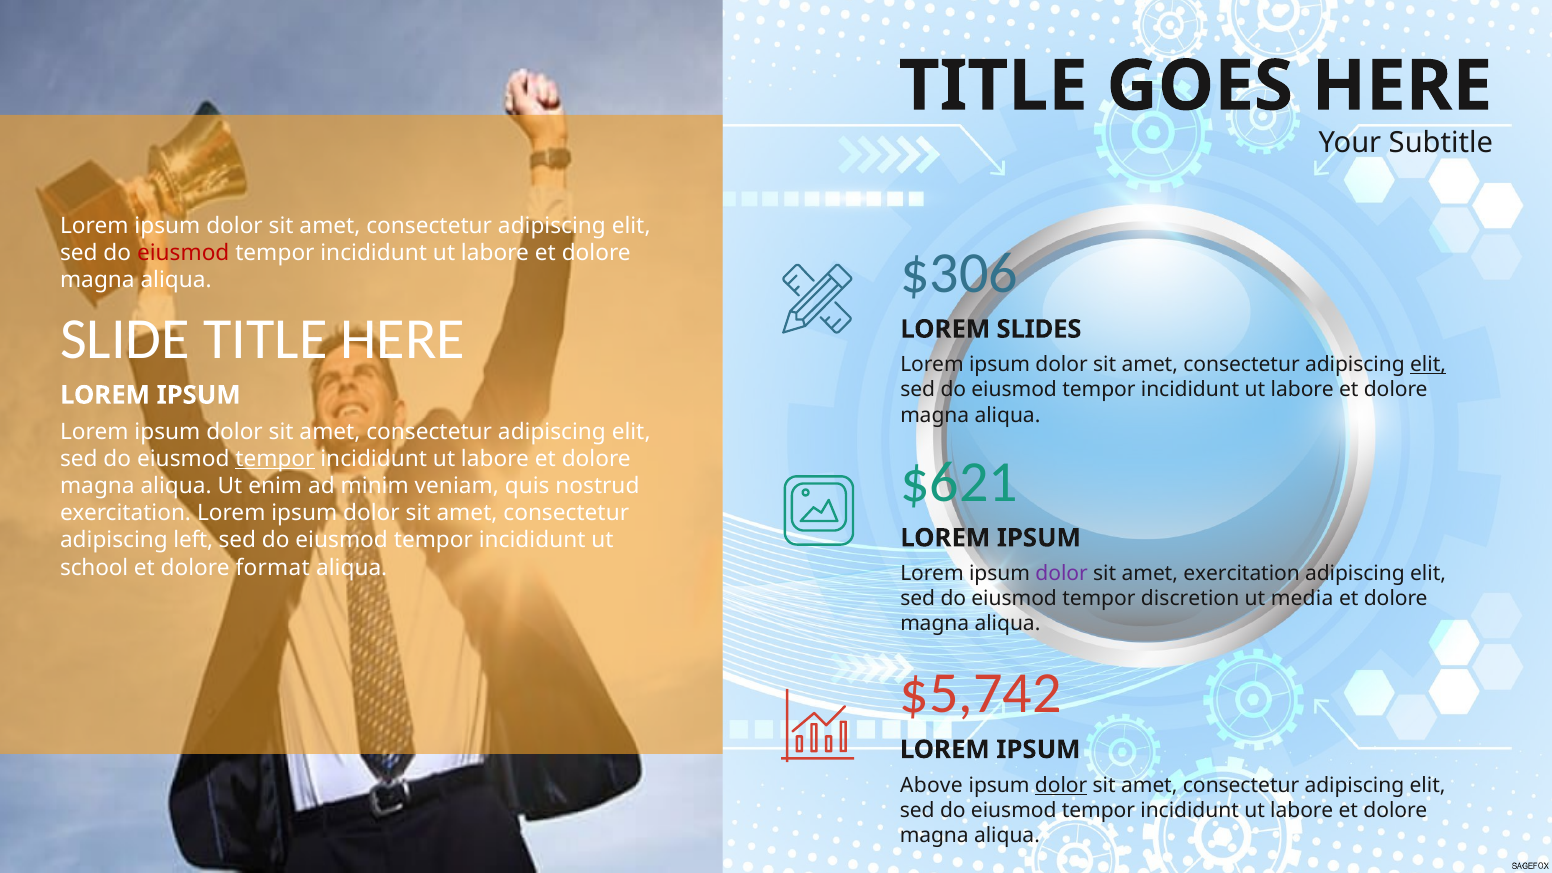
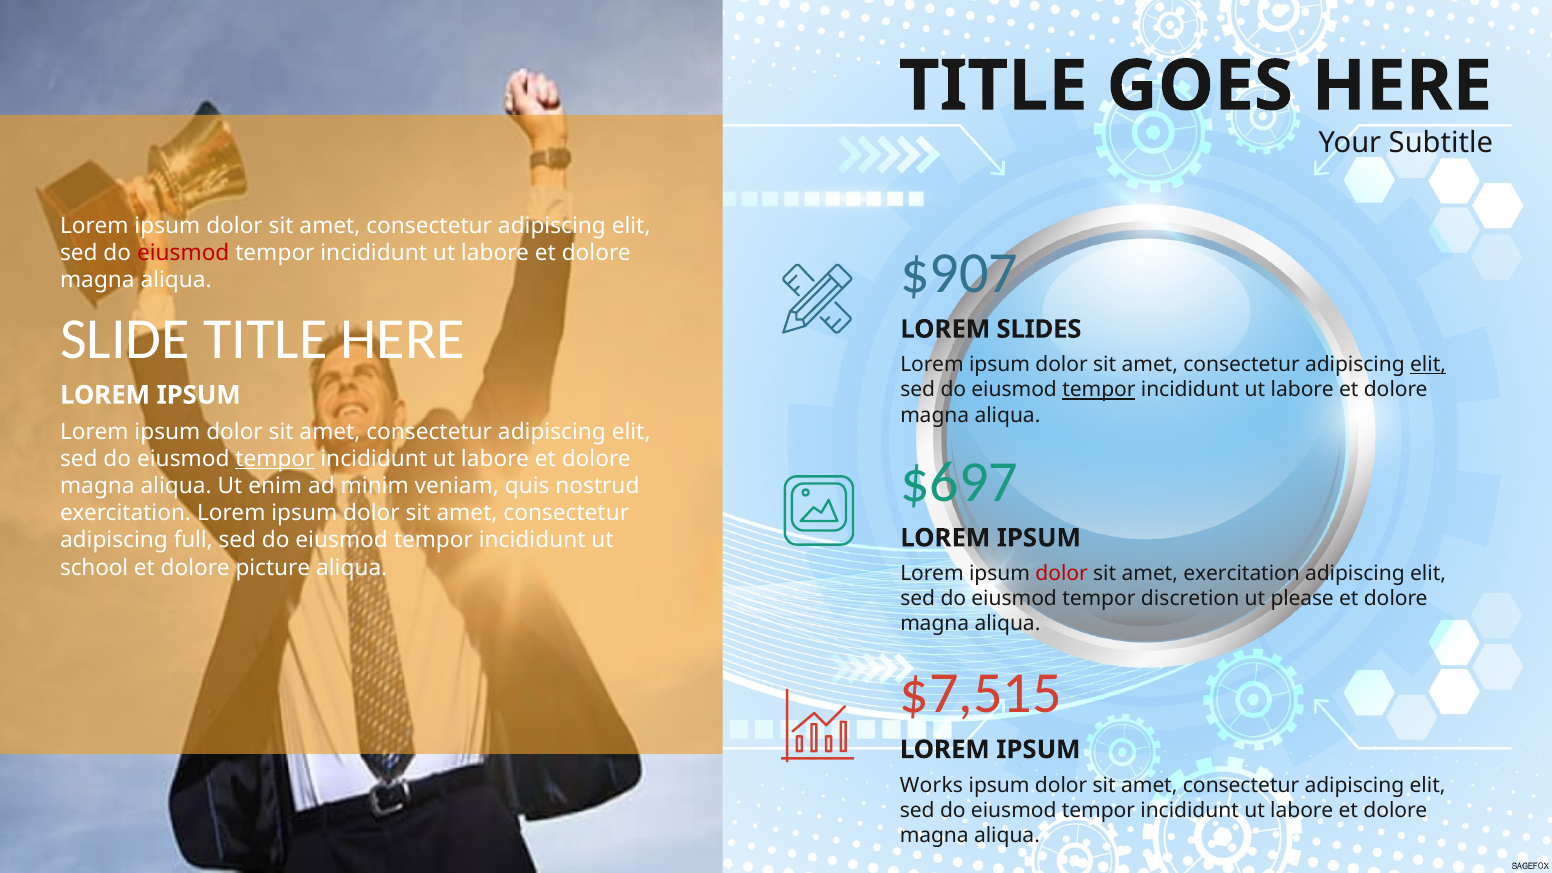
$306: $306 -> $907
tempor at (1099, 390) underline: none -> present
$621: $621 -> $697
left: left -> full
format: format -> picture
dolor at (1062, 573) colour: purple -> red
media: media -> please
$5,742: $5,742 -> $7,515
Above: Above -> Works
dolor at (1061, 785) underline: present -> none
